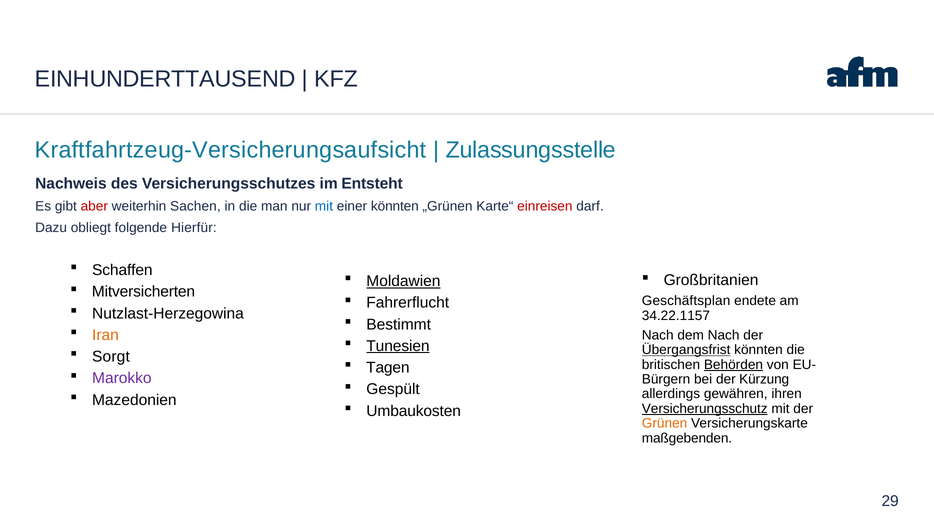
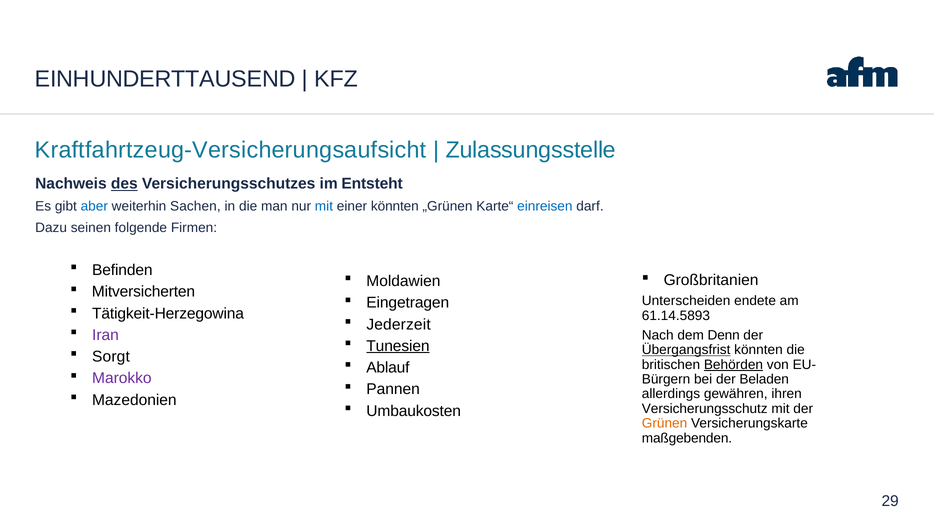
des underline: none -> present
aber colour: red -> blue
einreisen colour: red -> blue
obliegt: obliegt -> seinen
Hierfür: Hierfür -> Firmen
Schaffen: Schaffen -> Befinden
Moldawien underline: present -> none
Geschäftsplan: Geschäftsplan -> Unterscheiden
Fahrerflucht: Fahrerflucht -> Eingetragen
Nutzlast-Herzegowina: Nutzlast-Herzegowina -> Tätigkeit-Herzegowina
34.22.1157: 34.22.1157 -> 61.14.5893
Bestimmt: Bestimmt -> Jederzeit
Iran colour: orange -> purple
dem Nach: Nach -> Denn
Tagen: Tagen -> Ablauf
Kürzung: Kürzung -> Beladen
Gespült: Gespült -> Pannen
Versicherungsschutz underline: present -> none
